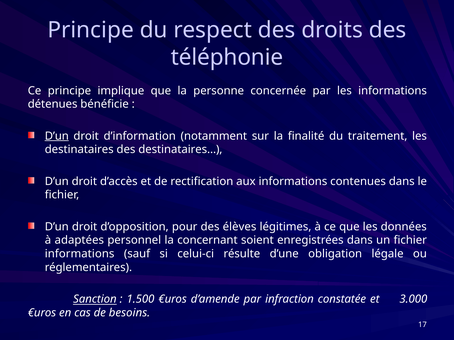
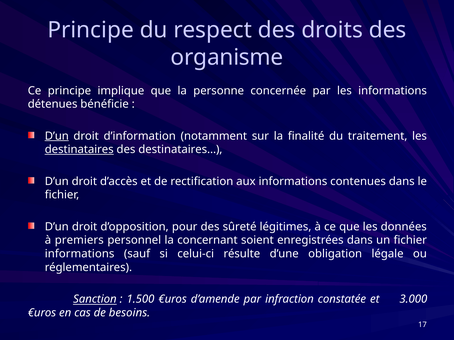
téléphonie: téléphonie -> organisme
destinataires underline: none -> present
élèves: élèves -> sûreté
adaptées: adaptées -> premiers
